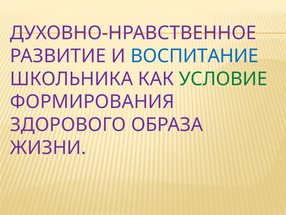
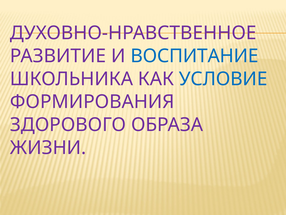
УСЛОВИЕ colour: green -> blue
